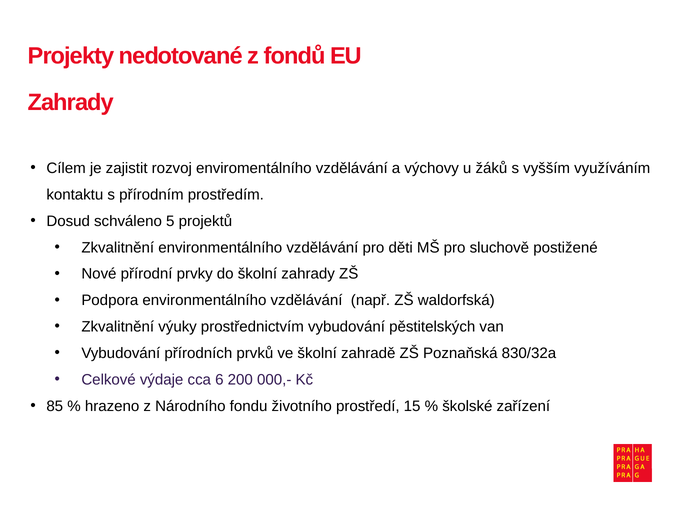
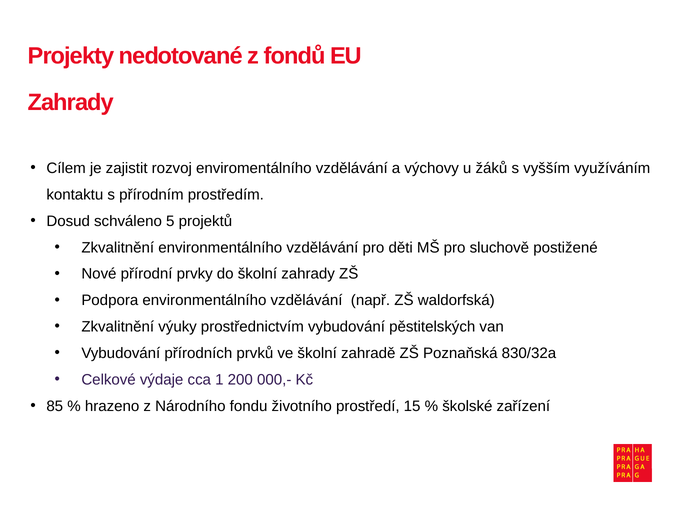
6: 6 -> 1
